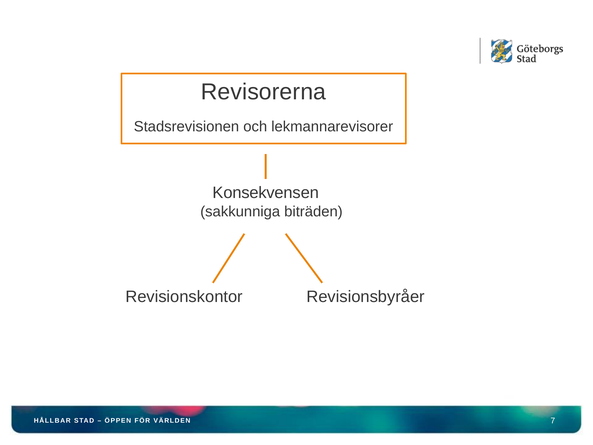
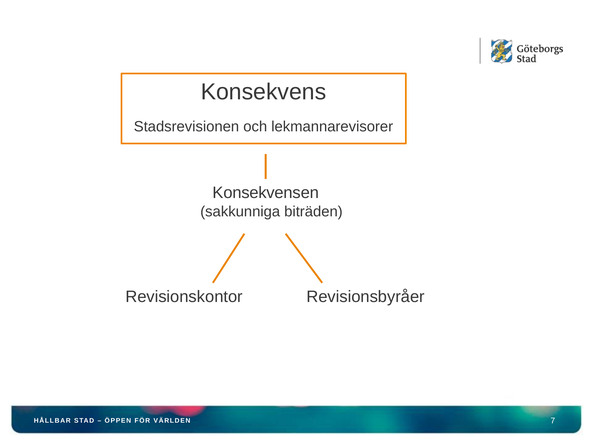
Revisorerna: Revisorerna -> Konsekvens
